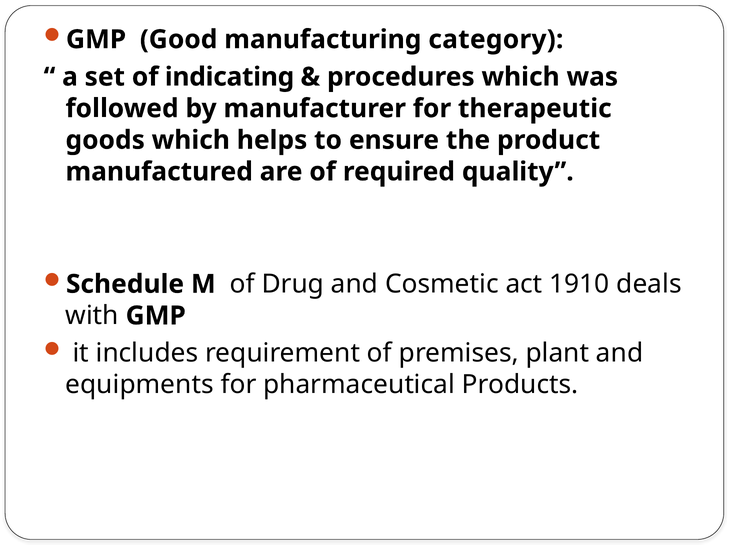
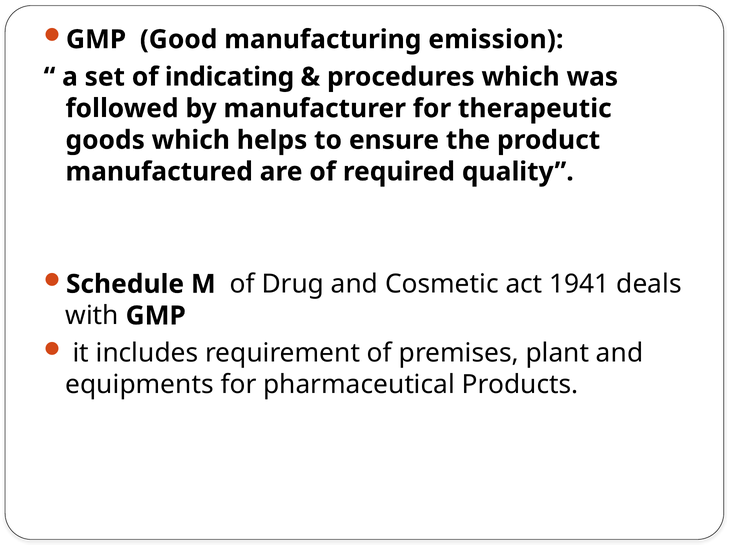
category: category -> emission
1910: 1910 -> 1941
